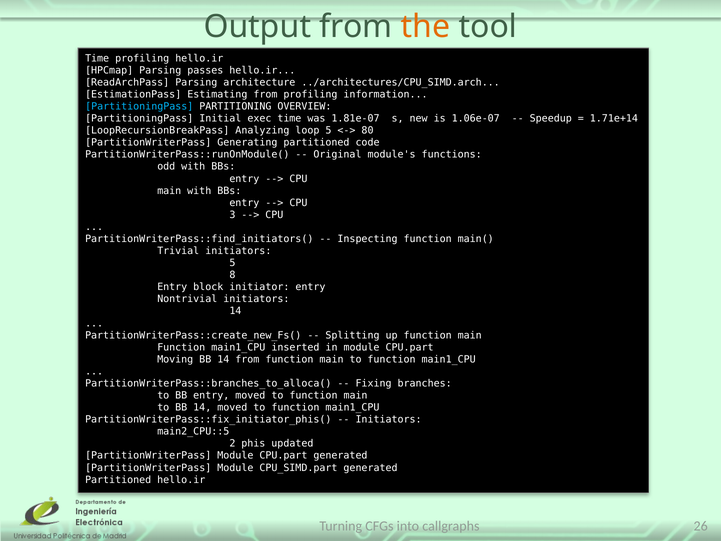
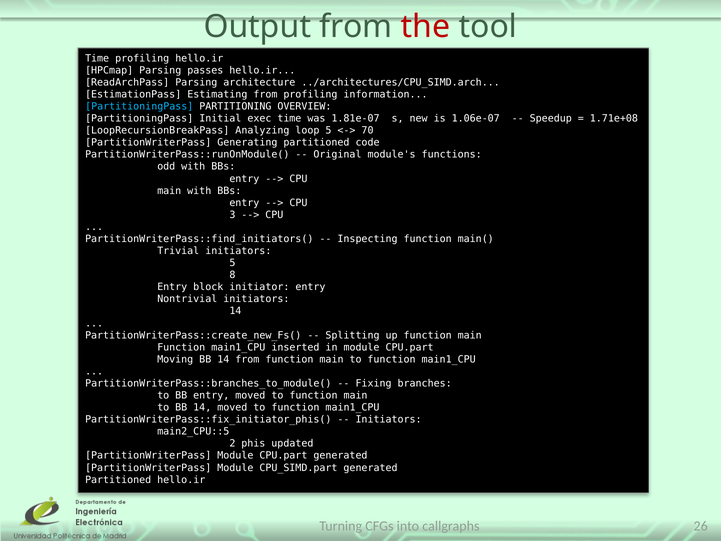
the colour: orange -> red
1.71e+14: 1.71e+14 -> 1.71e+08
80: 80 -> 70
PartitionWriterPass::branches_to_alloca(: PartitionWriterPass::branches_to_alloca( -> PartitionWriterPass::branches_to_module(
